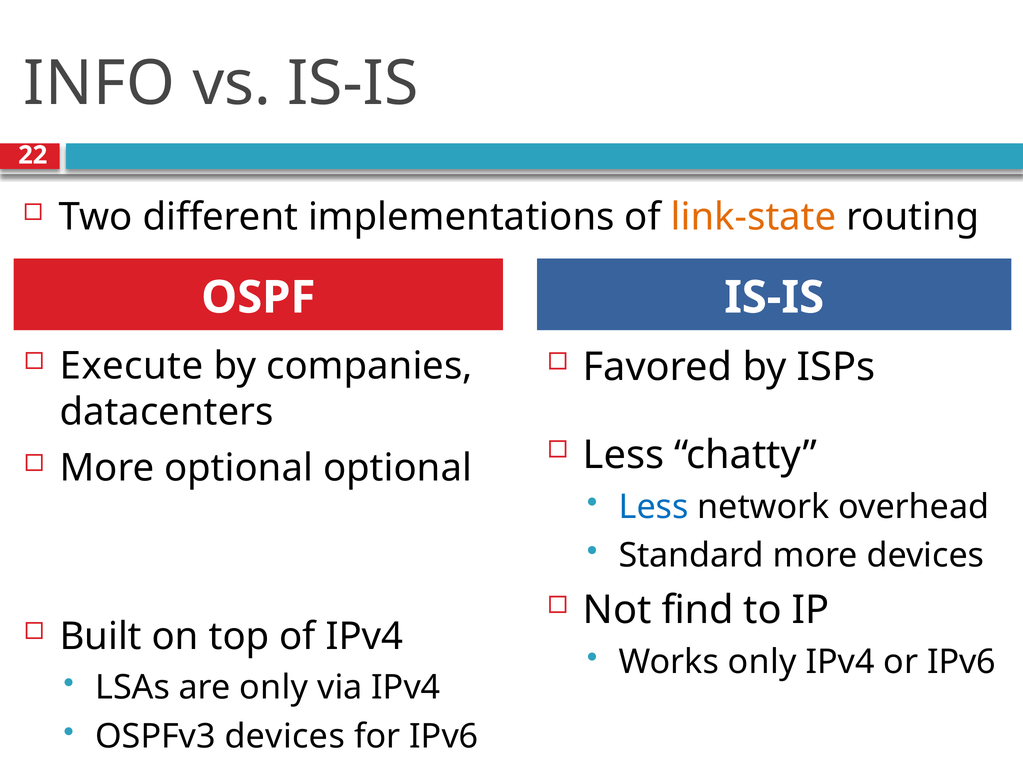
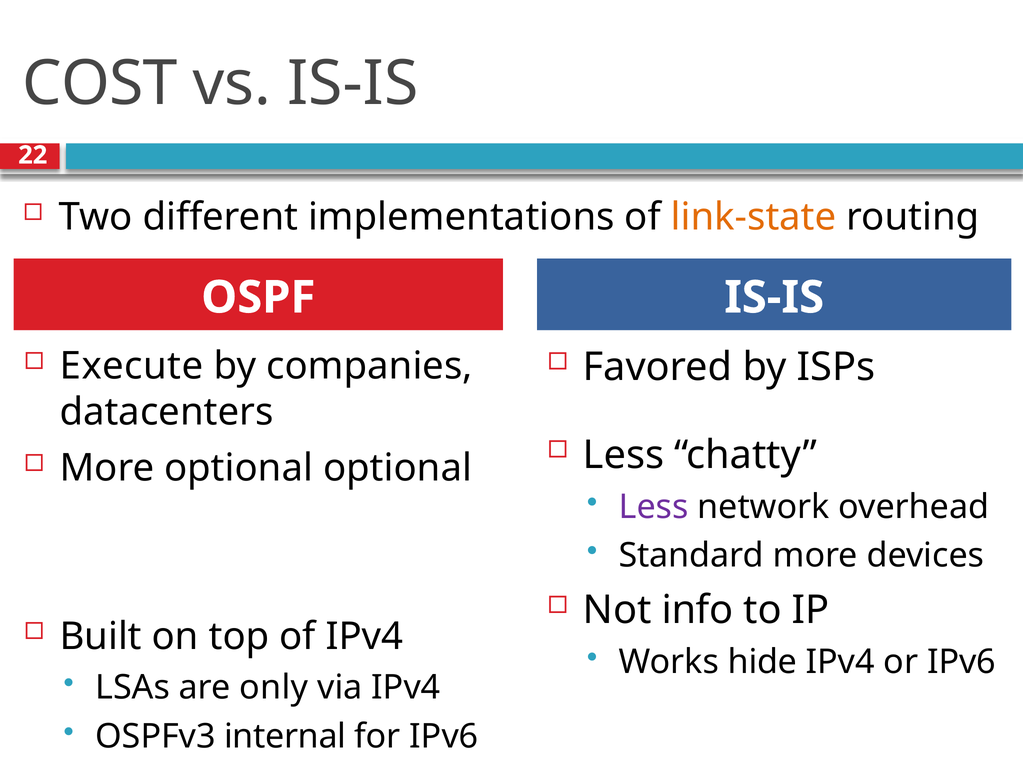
INFO: INFO -> COST
Less at (654, 506) colour: blue -> purple
find: find -> info
Works only: only -> hide
OSPFv3 devices: devices -> internal
